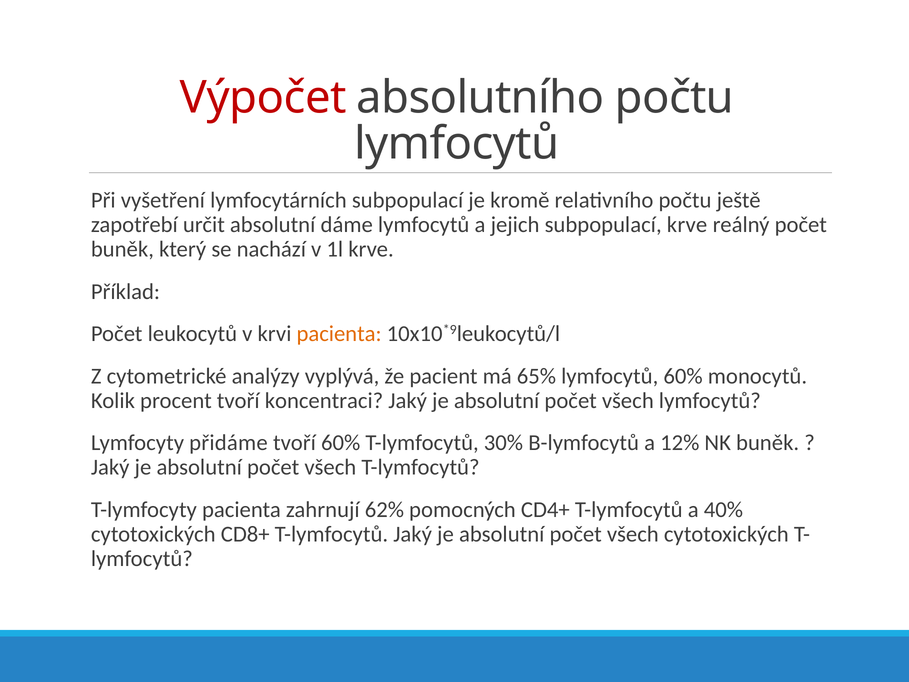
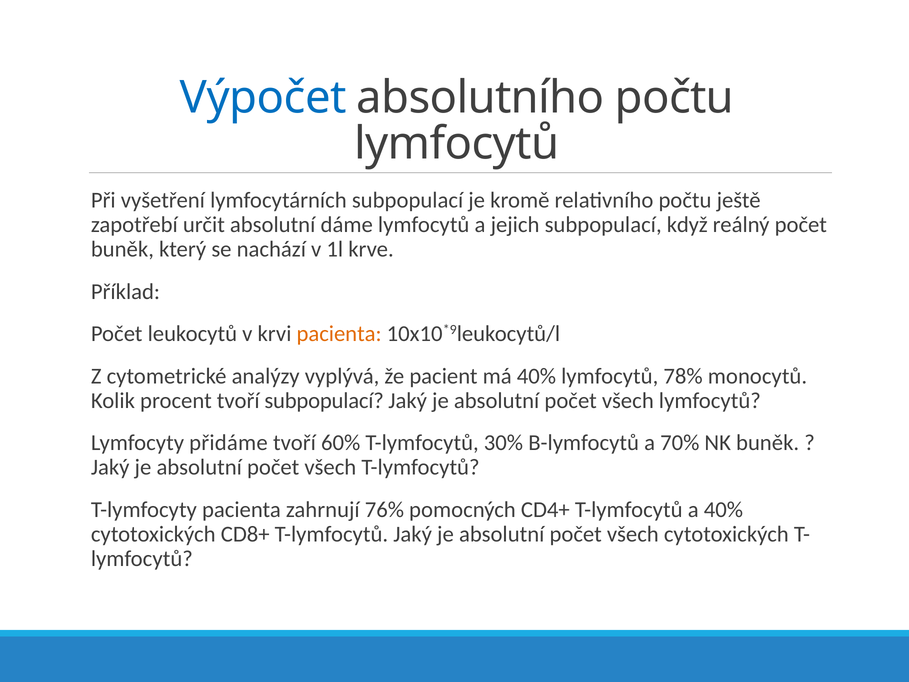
Výpočet colour: red -> blue
subpopulací krve: krve -> když
má 65%: 65% -> 40%
lymfocytů 60%: 60% -> 78%
tvoří koncentraci: koncentraci -> subpopulací
12%: 12% -> 70%
62%: 62% -> 76%
